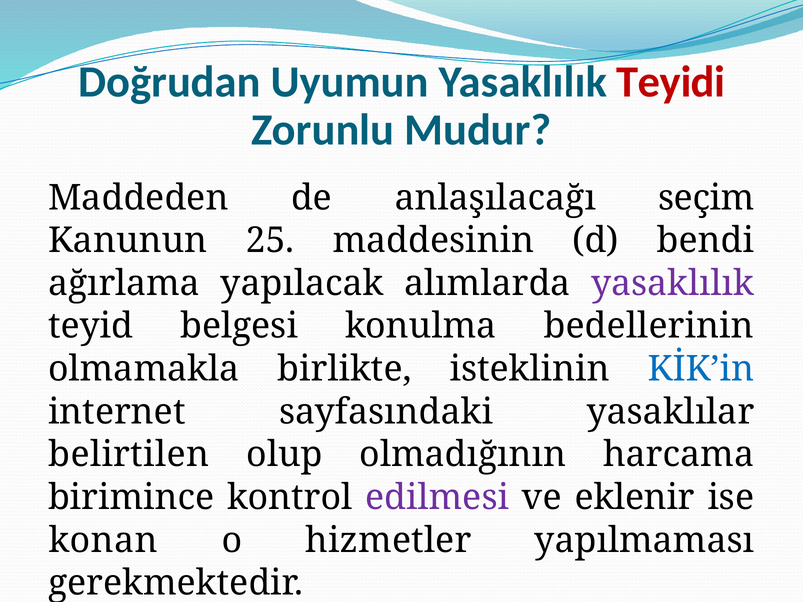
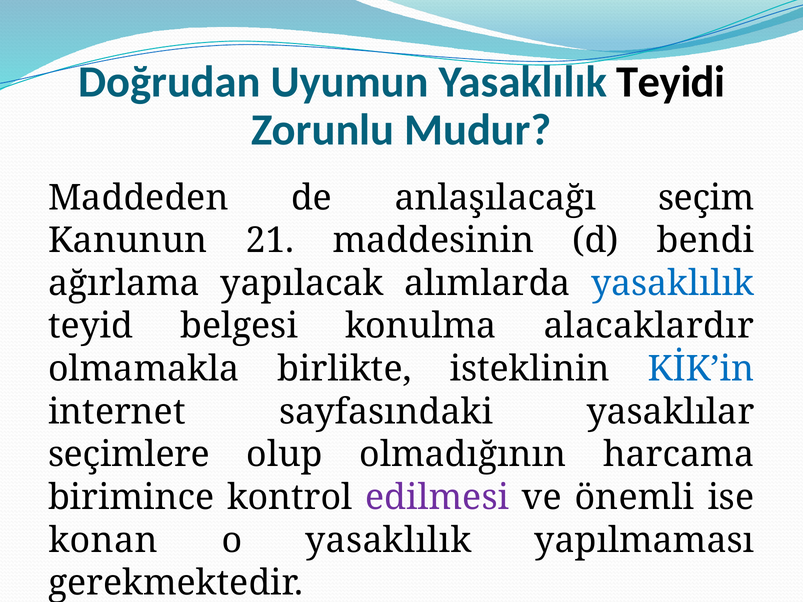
Teyidi colour: red -> black
25: 25 -> 21
yasaklılık at (673, 283) colour: purple -> blue
bedellerinin: bedellerinin -> alacaklardır
belirtilen: belirtilen -> seçimlere
eklenir: eklenir -> önemli
o hizmetler: hizmetler -> yasaklılık
